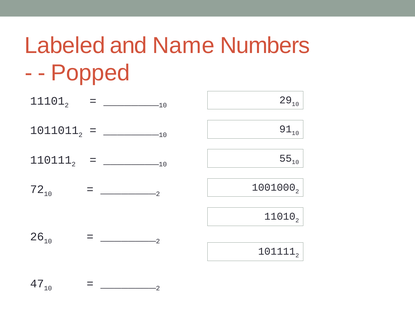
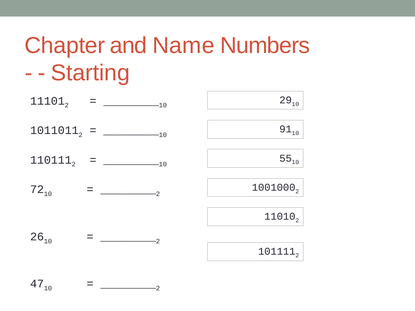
Labeled: Labeled -> Chapter
Popped: Popped -> Starting
